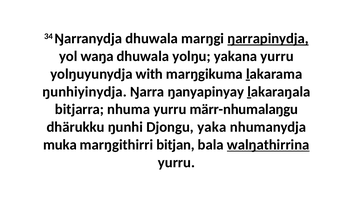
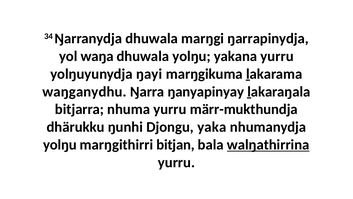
ŋarrapinydja underline: present -> none
with: with -> ŋayi
ŋunhiyinydja: ŋunhiyinydja -> waŋganydhu
märr-nhumalaŋgu: märr-nhumalaŋgu -> märr-mukthundja
muka at (60, 144): muka -> yolŋu
